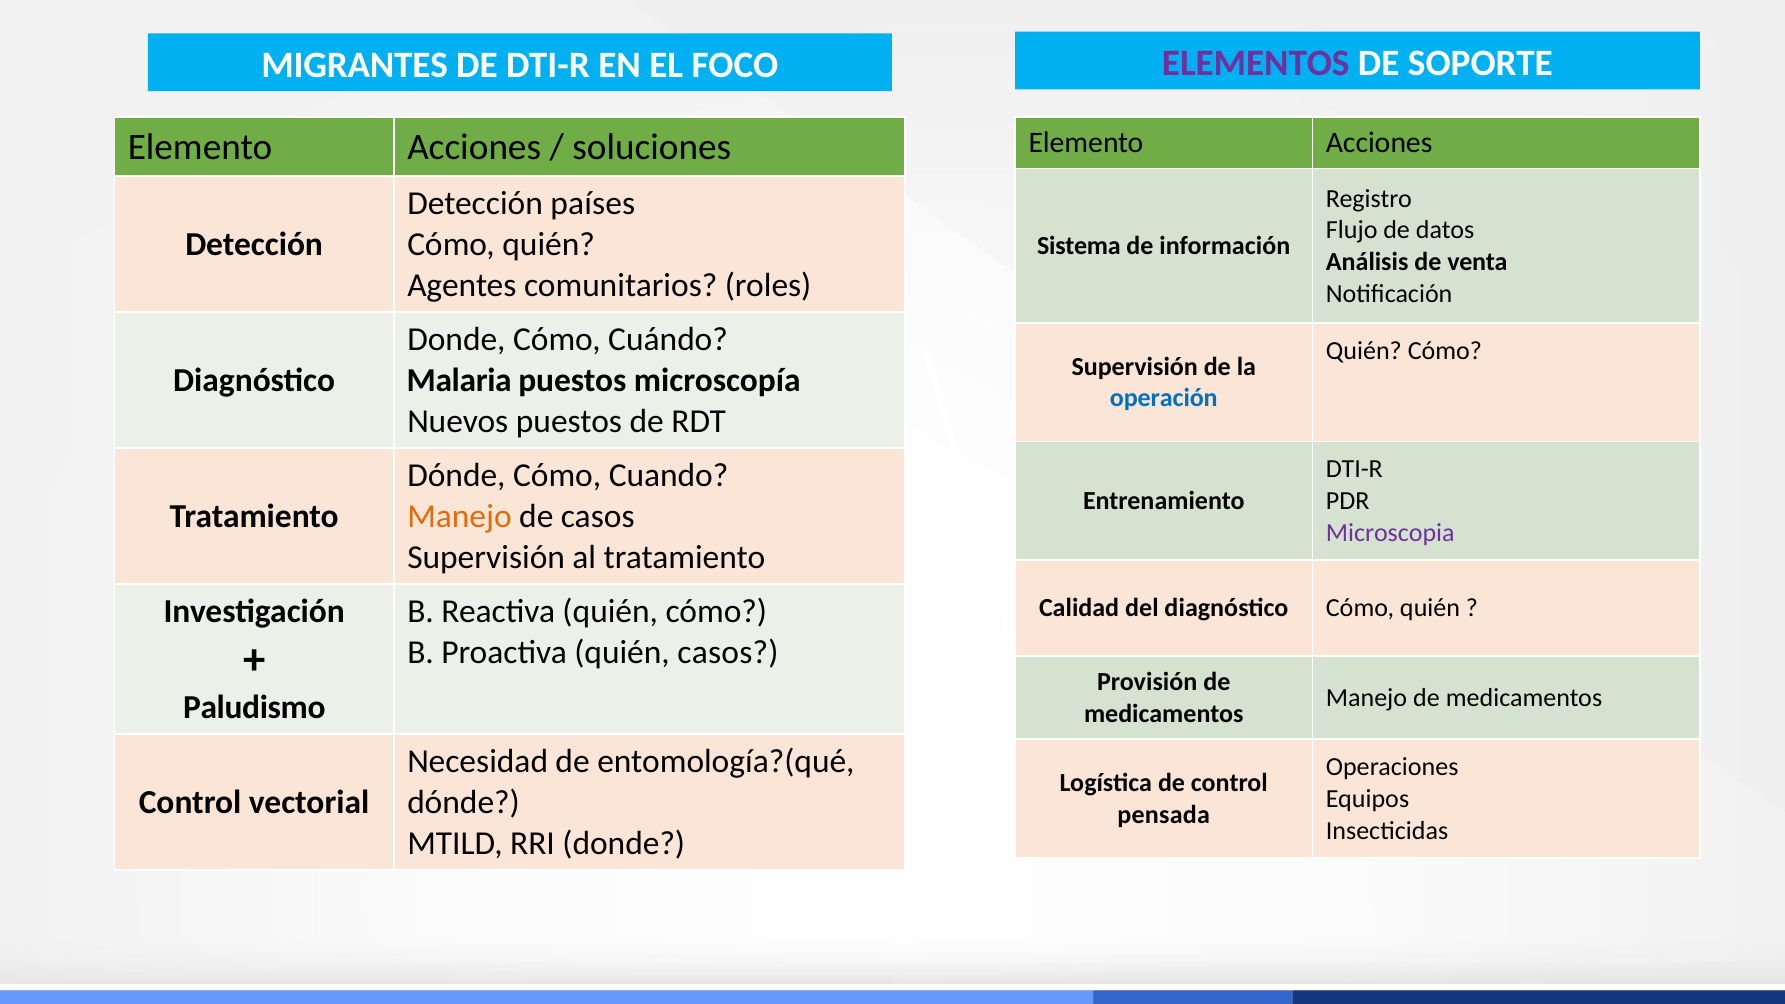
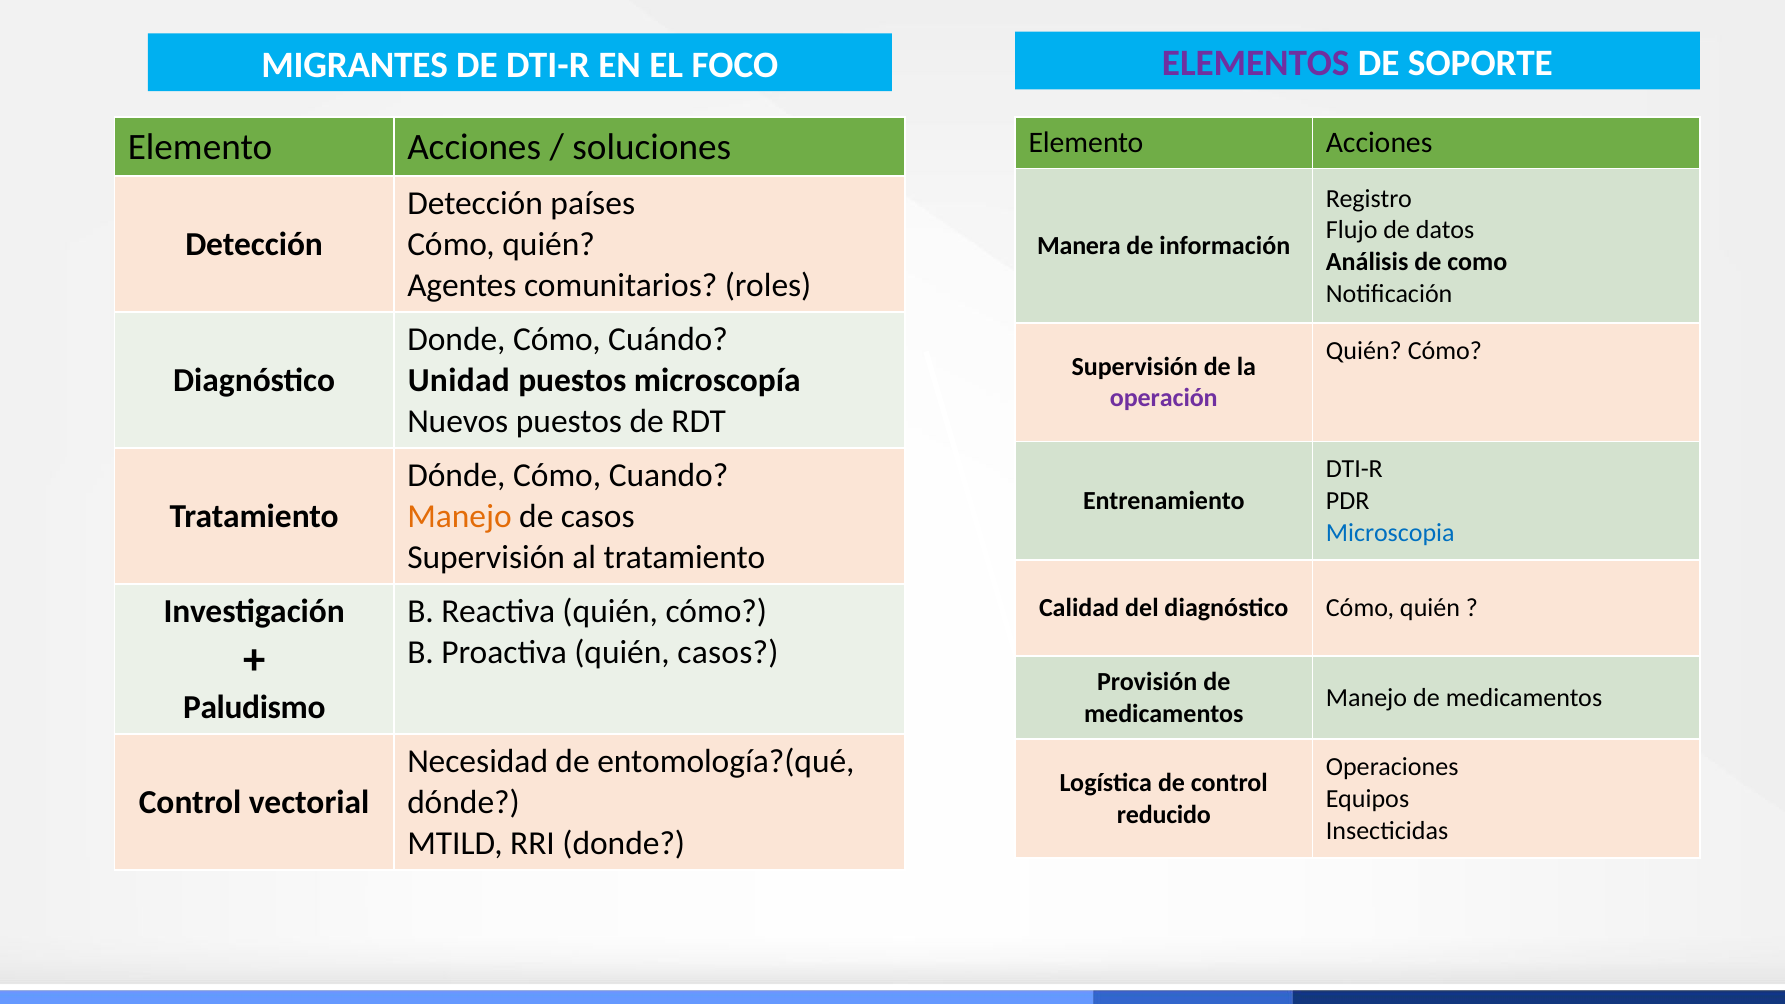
Sistema: Sistema -> Manera
venta: venta -> como
Malaria: Malaria -> Unidad
operación colour: blue -> purple
Microscopia colour: purple -> blue
pensada: pensada -> reducido
